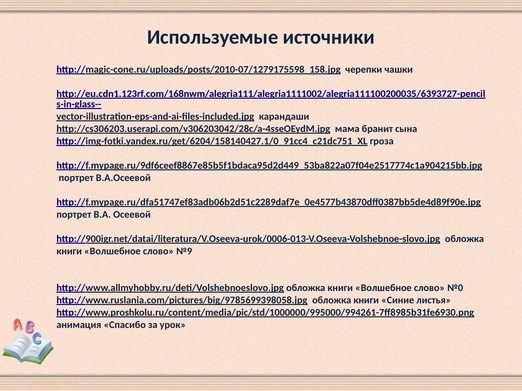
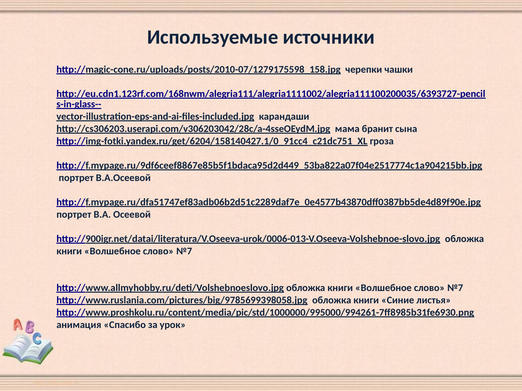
№9 at (184, 252): №9 -> №7
№0 at (455, 288): №0 -> №7
